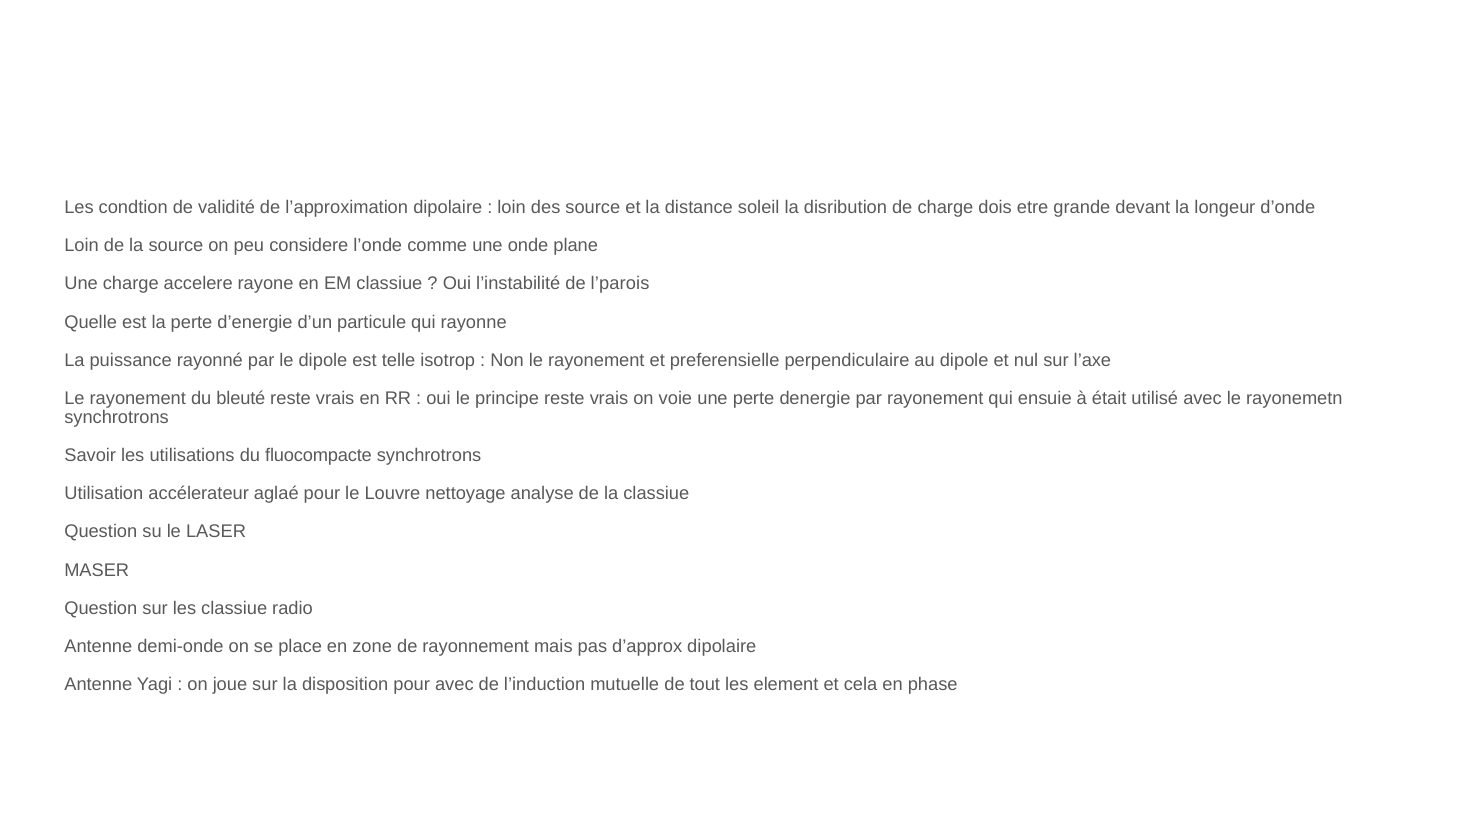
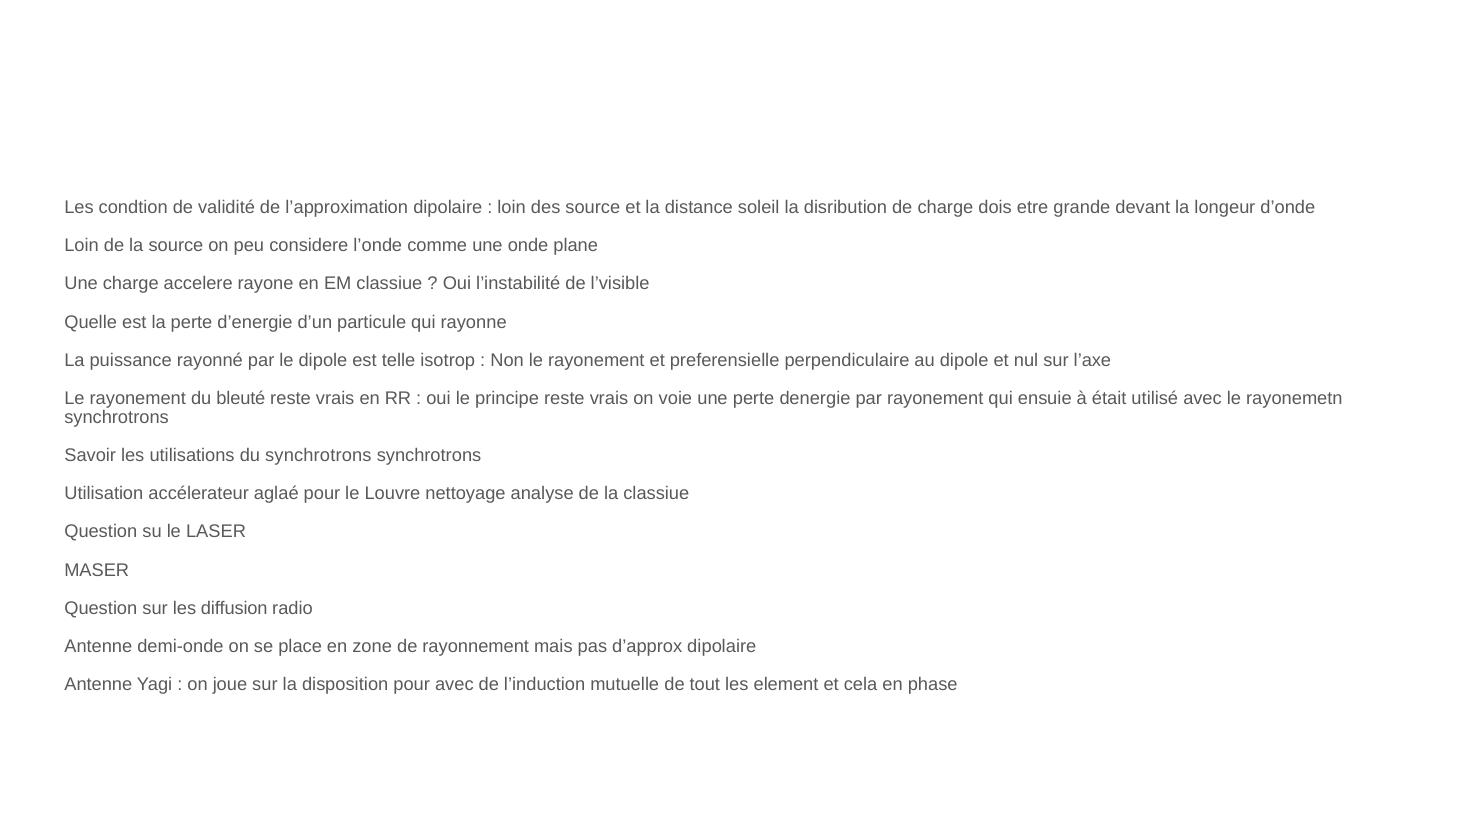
l’parois: l’parois -> l’visible
du fluocompacte: fluocompacte -> synchrotrons
les classiue: classiue -> diffusion
